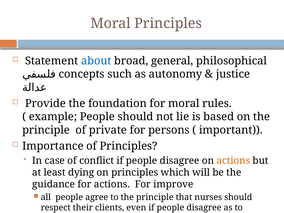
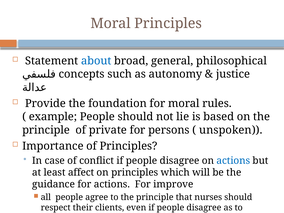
important: important -> unspoken
actions at (233, 161) colour: orange -> blue
dying: dying -> affect
